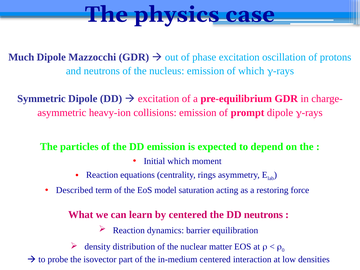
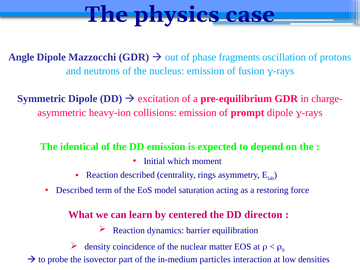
Much: Much -> Angle
phase excitation: excitation -> fragments
of which: which -> fusion
particles: particles -> identical
Reaction equations: equations -> described
DD neutrons: neutrons -> directon
distribution: distribution -> coincidence
in-medium centered: centered -> particles
